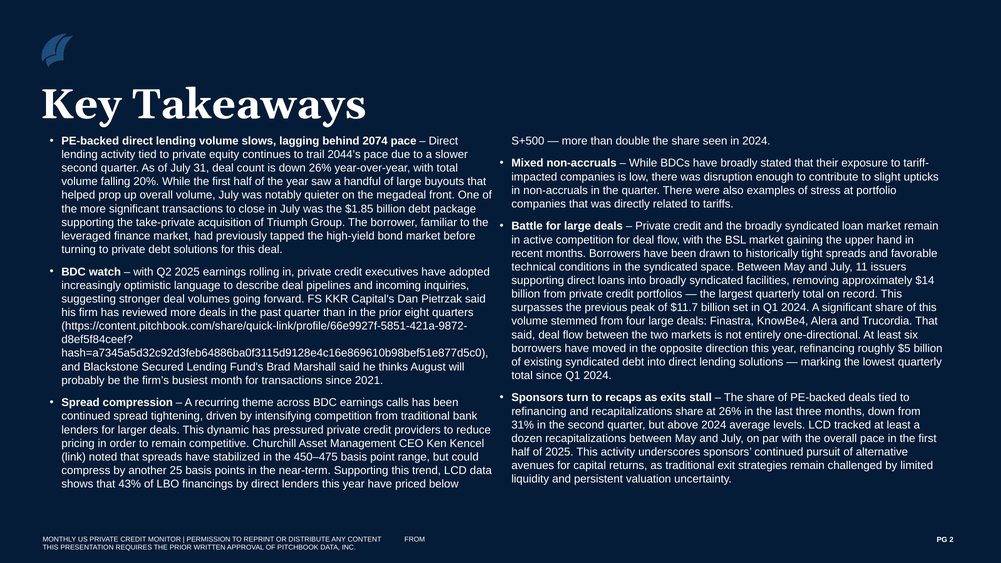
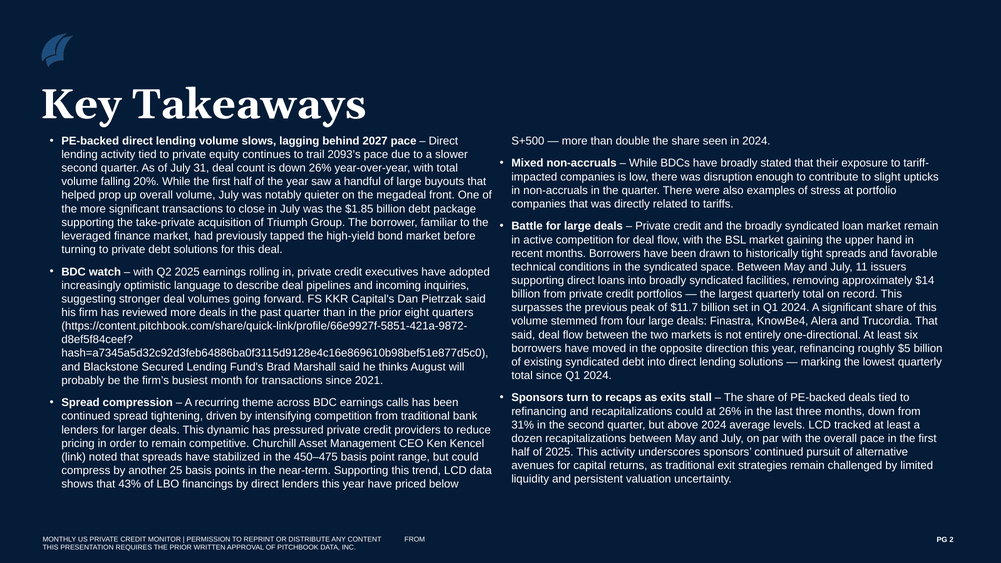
2074: 2074 -> 2027
2044’s: 2044’s -> 2093’s
recapitalizations share: share -> could
